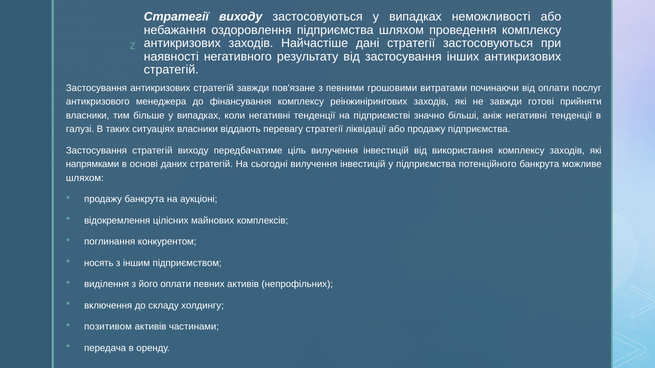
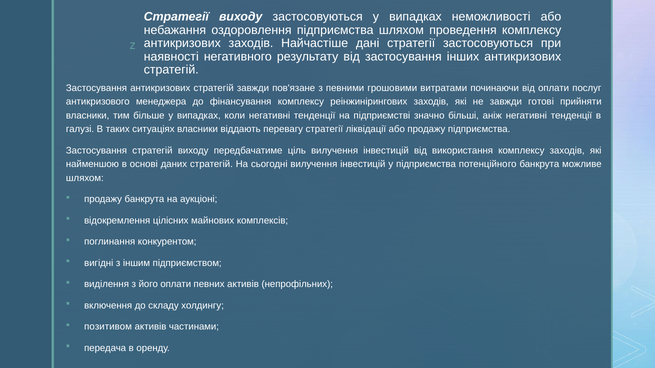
напрямками: напрямками -> найменшою
носять: носять -> вигідні
